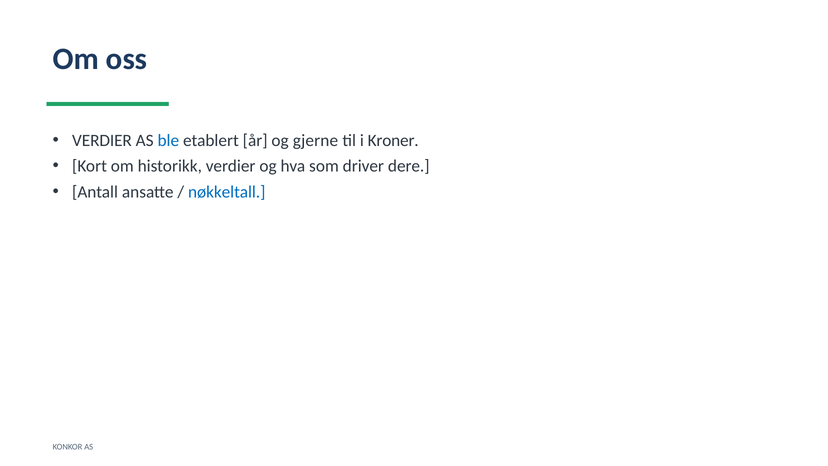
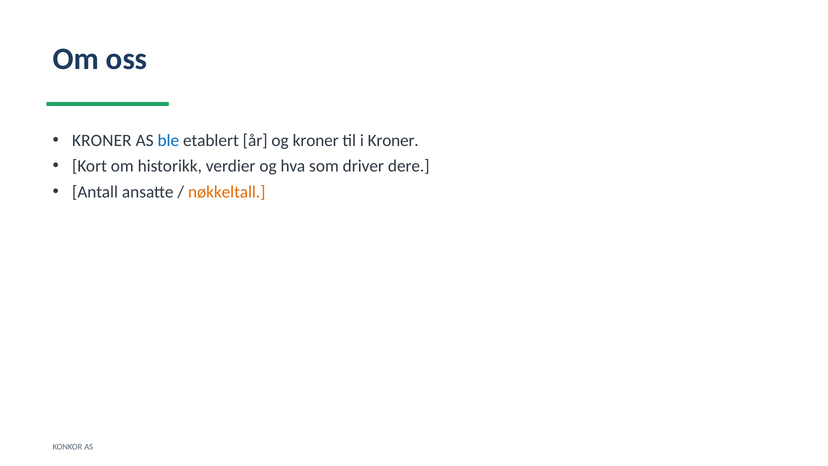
VERDIER at (102, 140): VERDIER -> KRONER
og gjerne: gjerne -> kroner
nøkkeltall colour: blue -> orange
